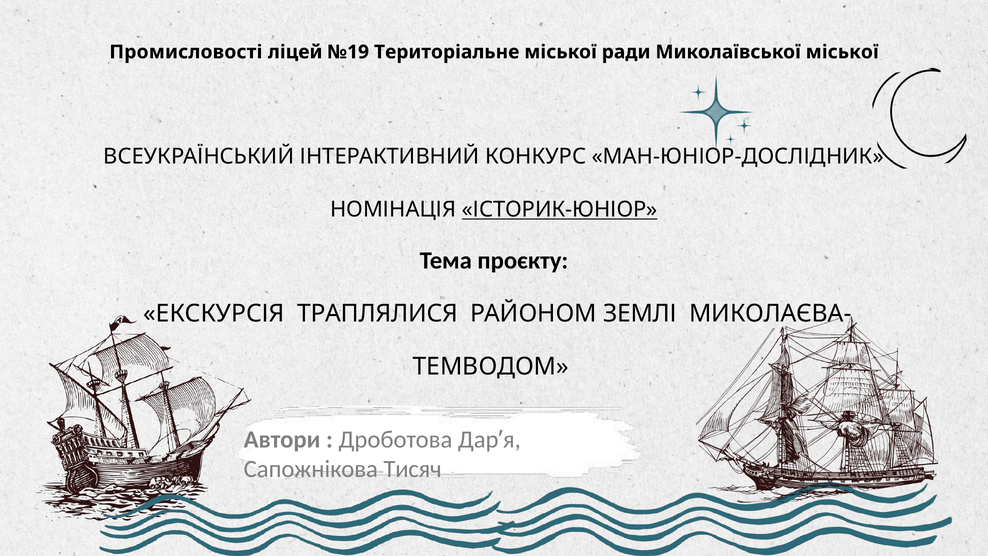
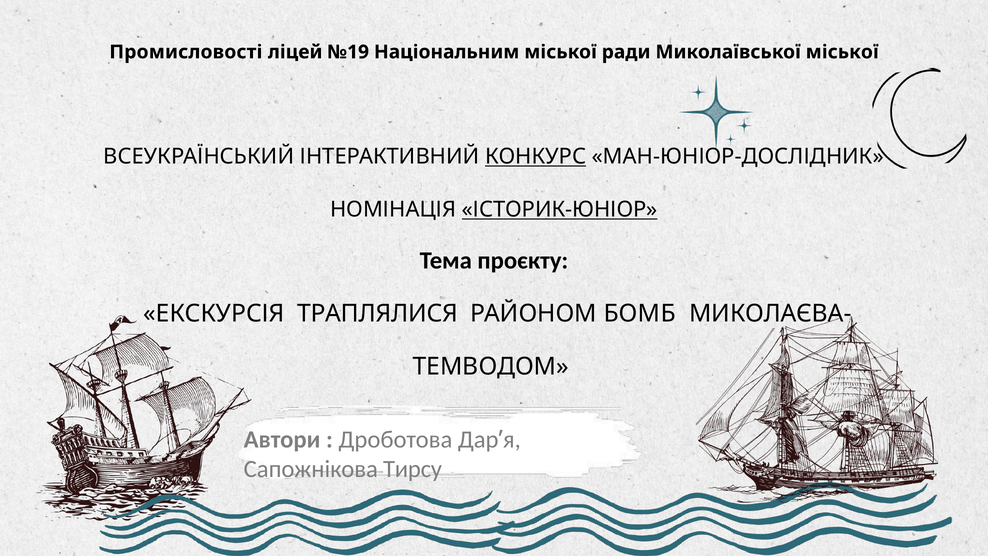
Територіальне: Територіальне -> Національним
КОНКУРС underline: none -> present
ЗЕМЛІ: ЗЕМЛІ -> БОМБ
Тисяч: Тисяч -> Тирсу
